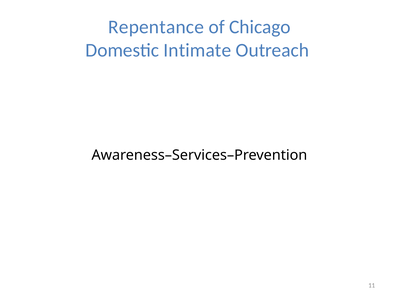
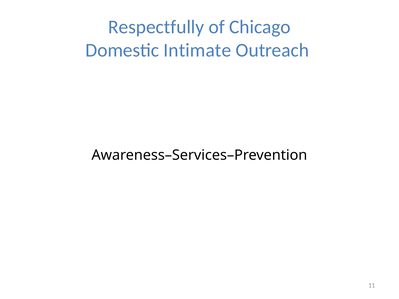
Repentance: Repentance -> Respectfully
